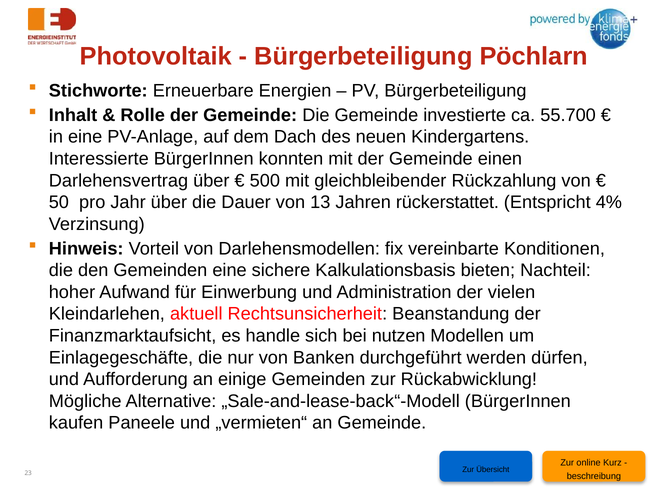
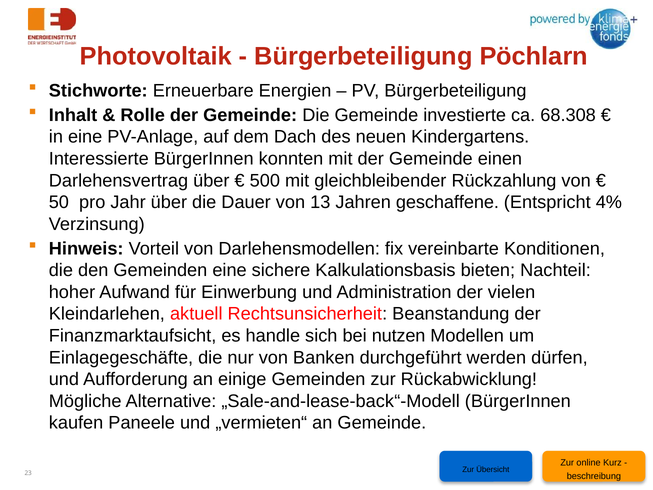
55.700: 55.700 -> 68.308
rückerstattet: rückerstattet -> geschaffene
